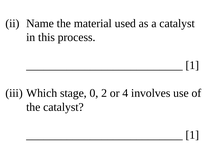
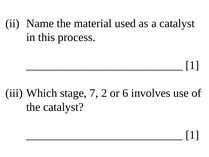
0: 0 -> 7
4: 4 -> 6
